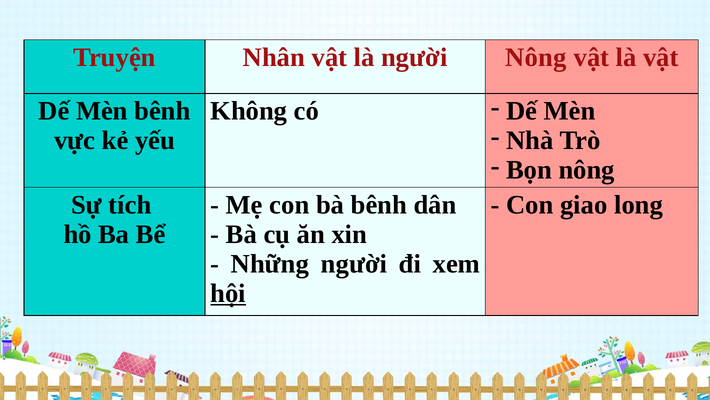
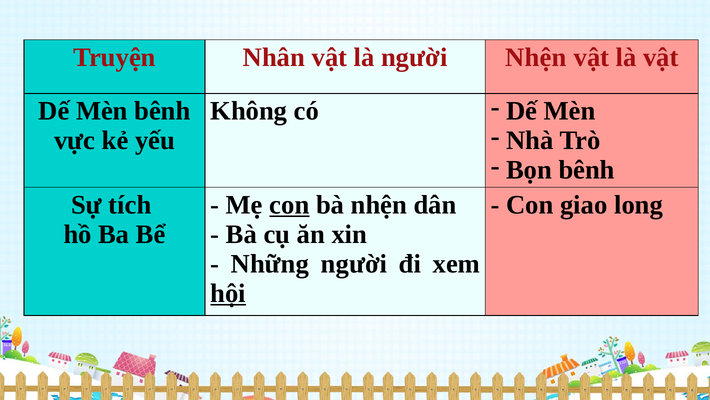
người Nông: Nông -> Nhện
Bọn nông: nông -> bênh
con at (289, 205) underline: none -> present
bà bênh: bênh -> nhện
